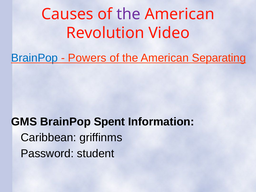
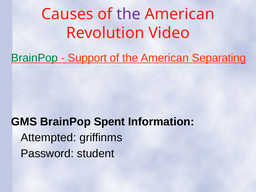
BrainPop at (34, 58) colour: blue -> green
Powers: Powers -> Support
Caribbean: Caribbean -> Attempted
